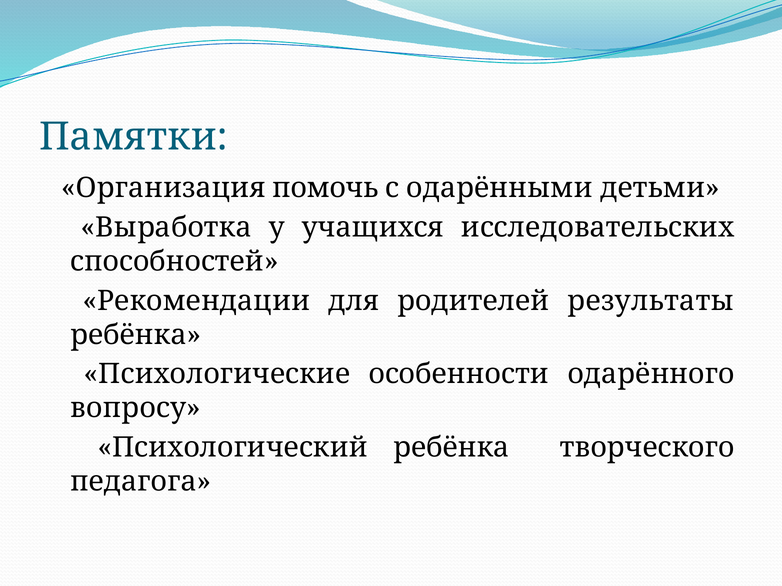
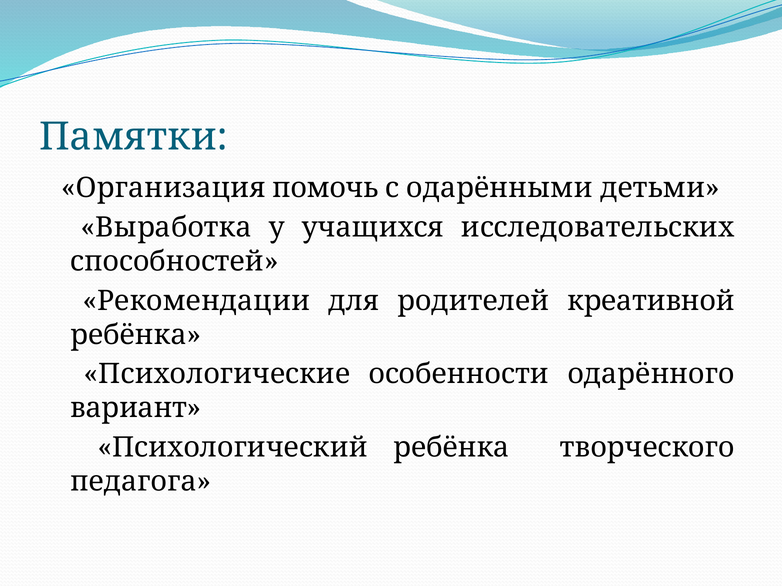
результаты: результаты -> креативной
вопросу: вопросу -> вариант
